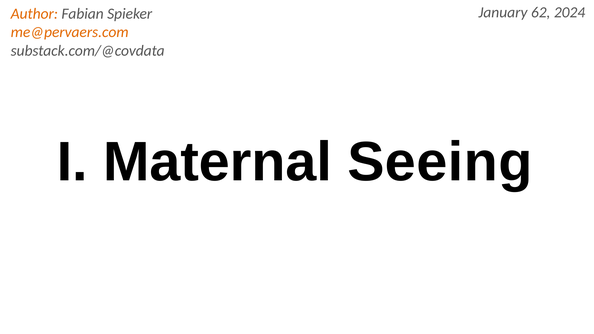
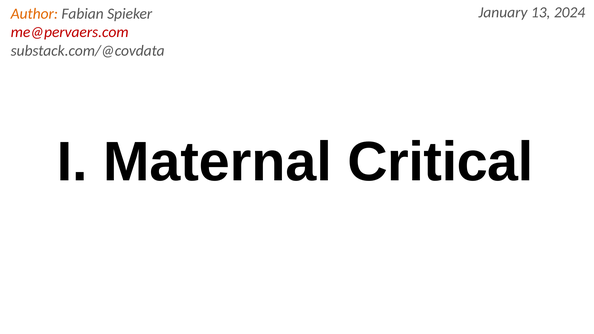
62: 62 -> 13
me@pervaers.com colour: orange -> red
Seeing: Seeing -> Critical
